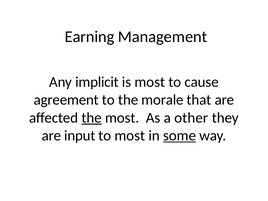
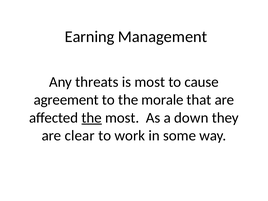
implicit: implicit -> threats
other: other -> down
input: input -> clear
to most: most -> work
some underline: present -> none
